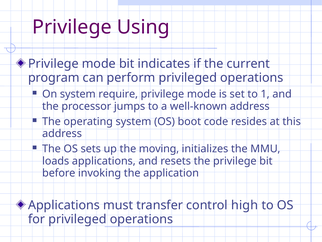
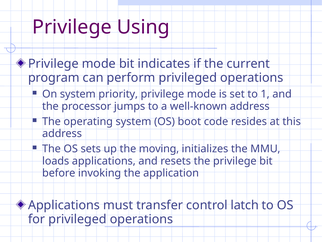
require: require -> priority
high: high -> latch
